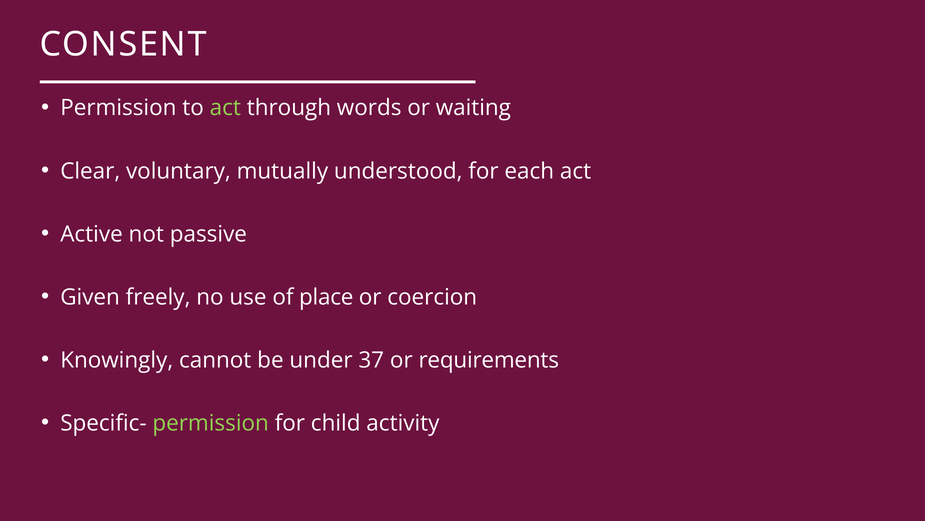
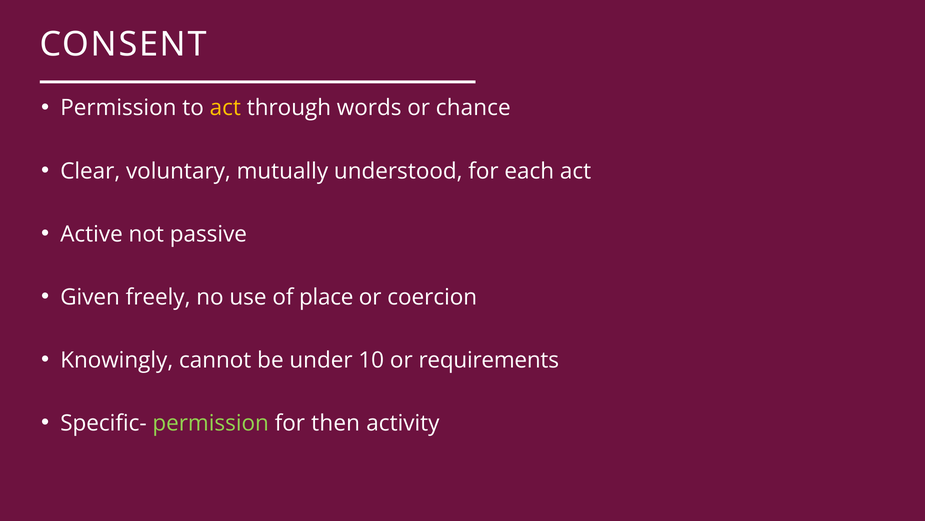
act at (225, 108) colour: light green -> yellow
waiting: waiting -> chance
37: 37 -> 10
child: child -> then
